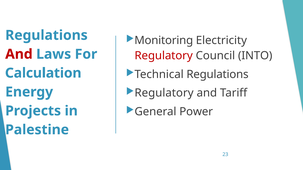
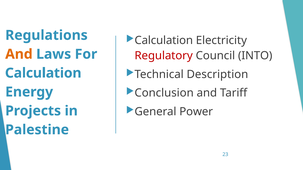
Monitoring at (164, 40): Monitoring -> Calculation
And at (19, 54) colour: red -> orange
Technical Regulations: Regulations -> Description
Regulatory at (164, 93): Regulatory -> Conclusion
